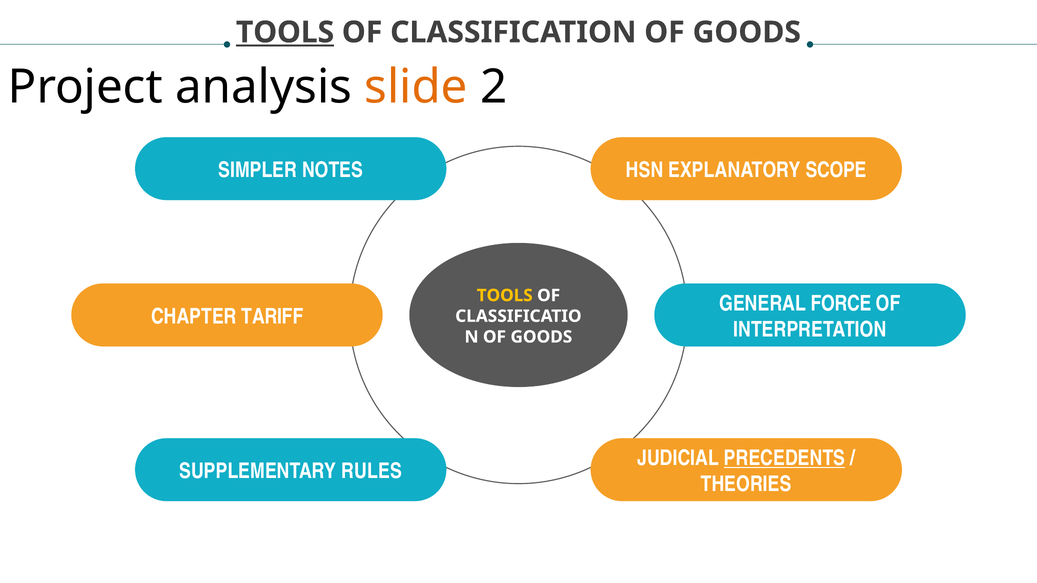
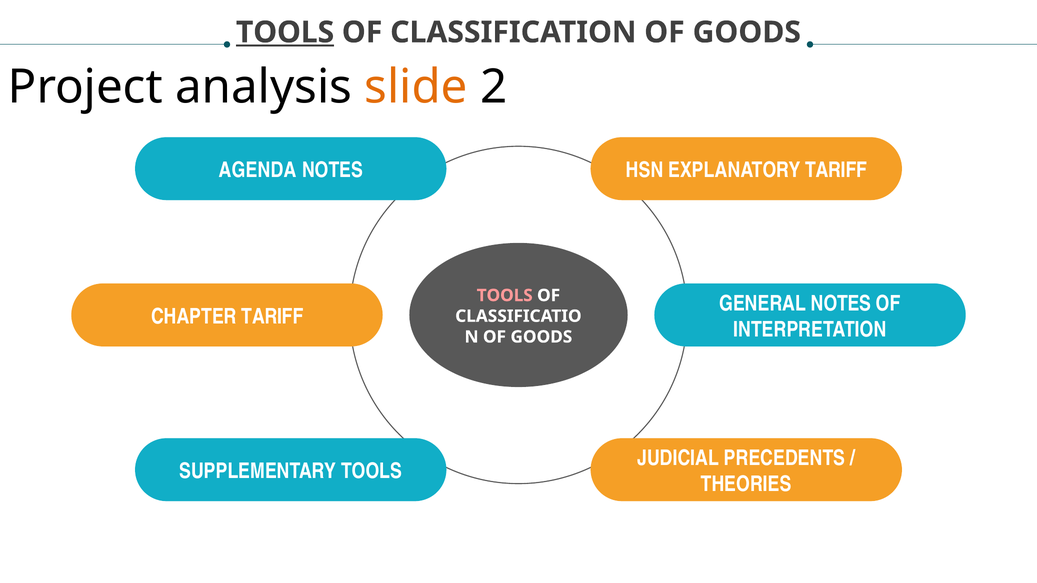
SIMPLER: SIMPLER -> AGENDA
EXPLANATORY SCOPE: SCOPE -> TARIFF
TOOLS at (505, 296) colour: yellow -> pink
GENERAL FORCE: FORCE -> NOTES
PRECEDENTS underline: present -> none
SUPPLEMENTARY RULES: RULES -> TOOLS
